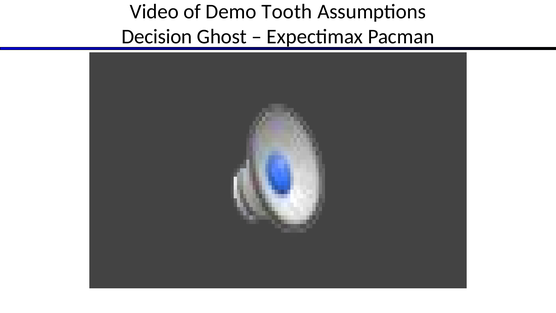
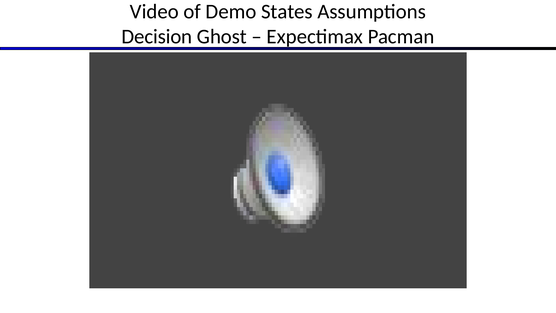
Tooth: Tooth -> States
